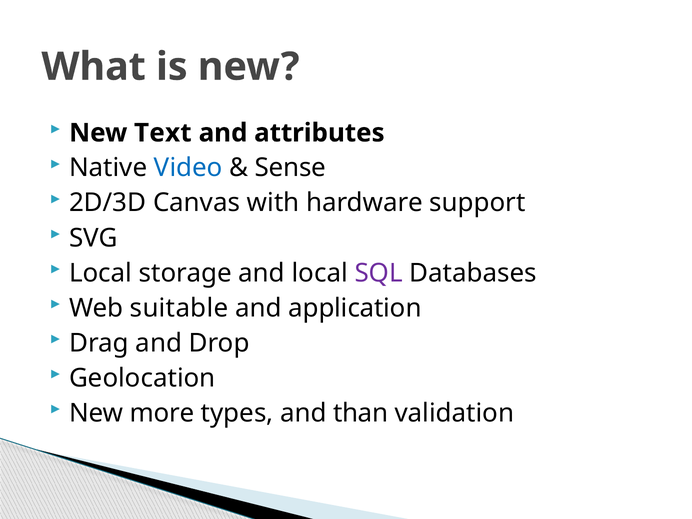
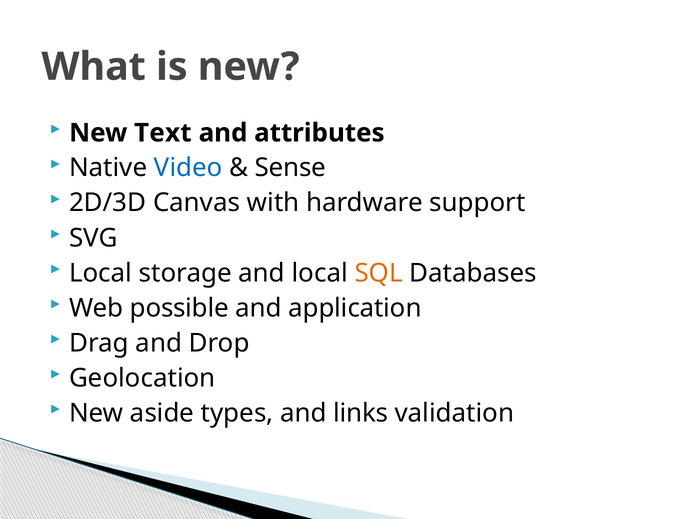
SQL colour: purple -> orange
suitable: suitable -> possible
more: more -> aside
than: than -> links
